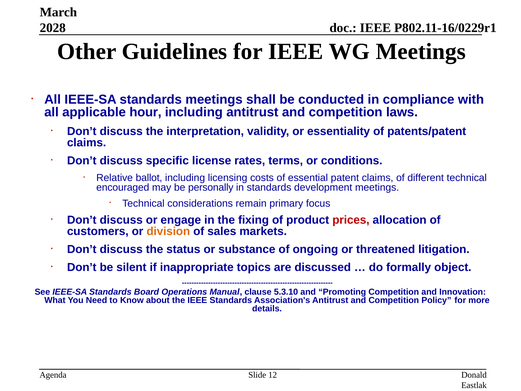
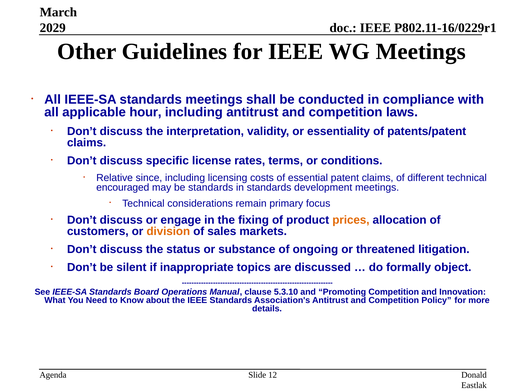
2028: 2028 -> 2029
ballot: ballot -> since
be personally: personally -> standards
prices colour: red -> orange
